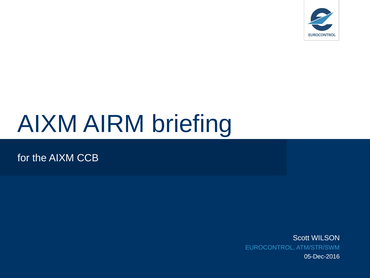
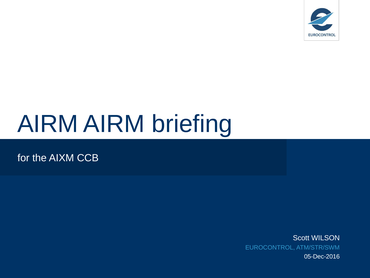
AIXM at (48, 124): AIXM -> AIRM
